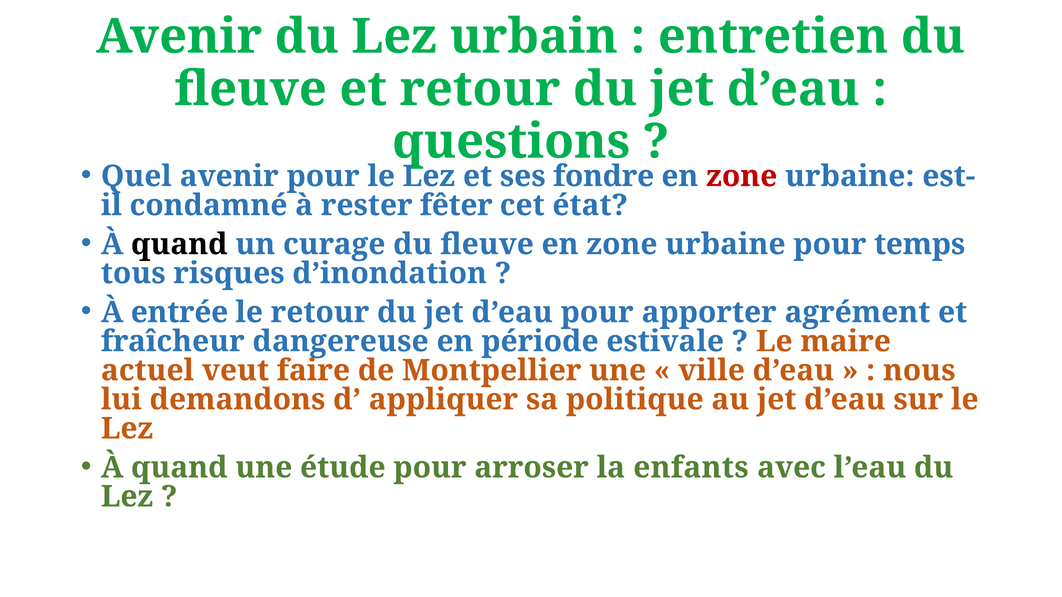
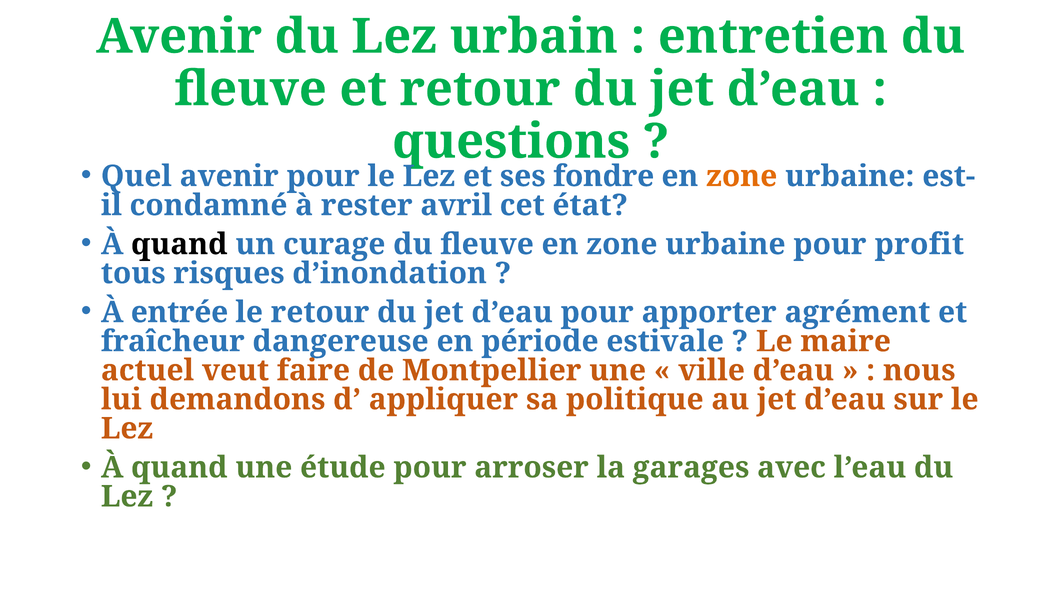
zone at (742, 176) colour: red -> orange
fêter: fêter -> avril
temps: temps -> profit
enfants: enfants -> garages
